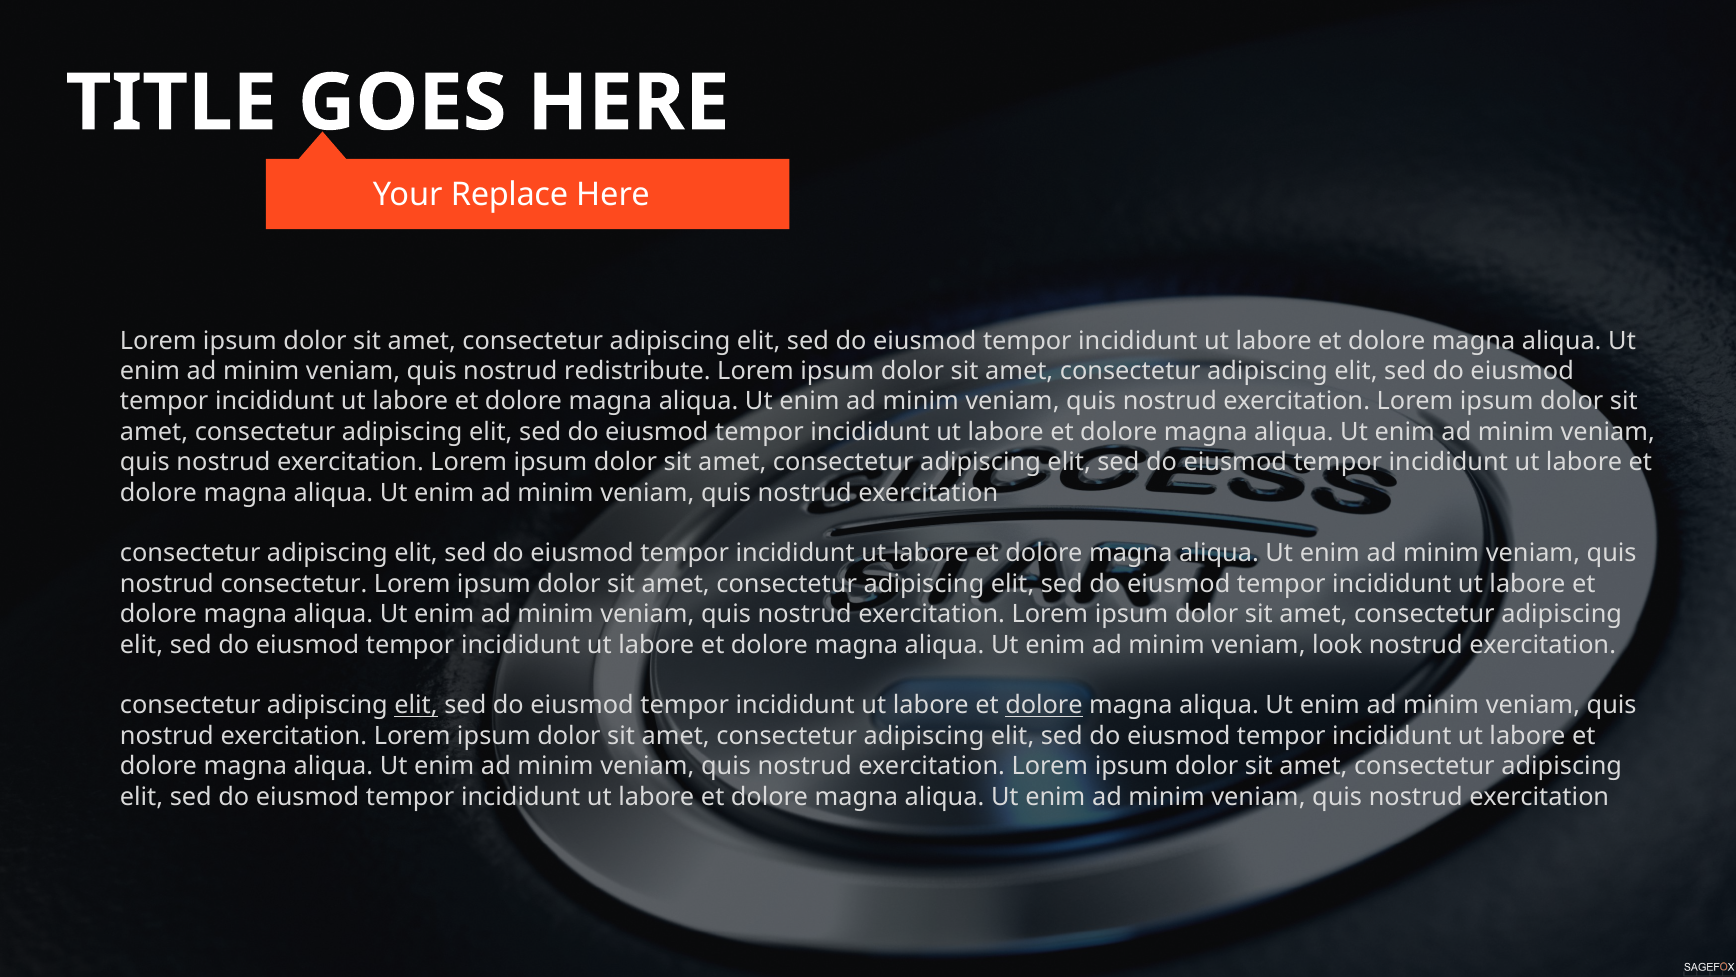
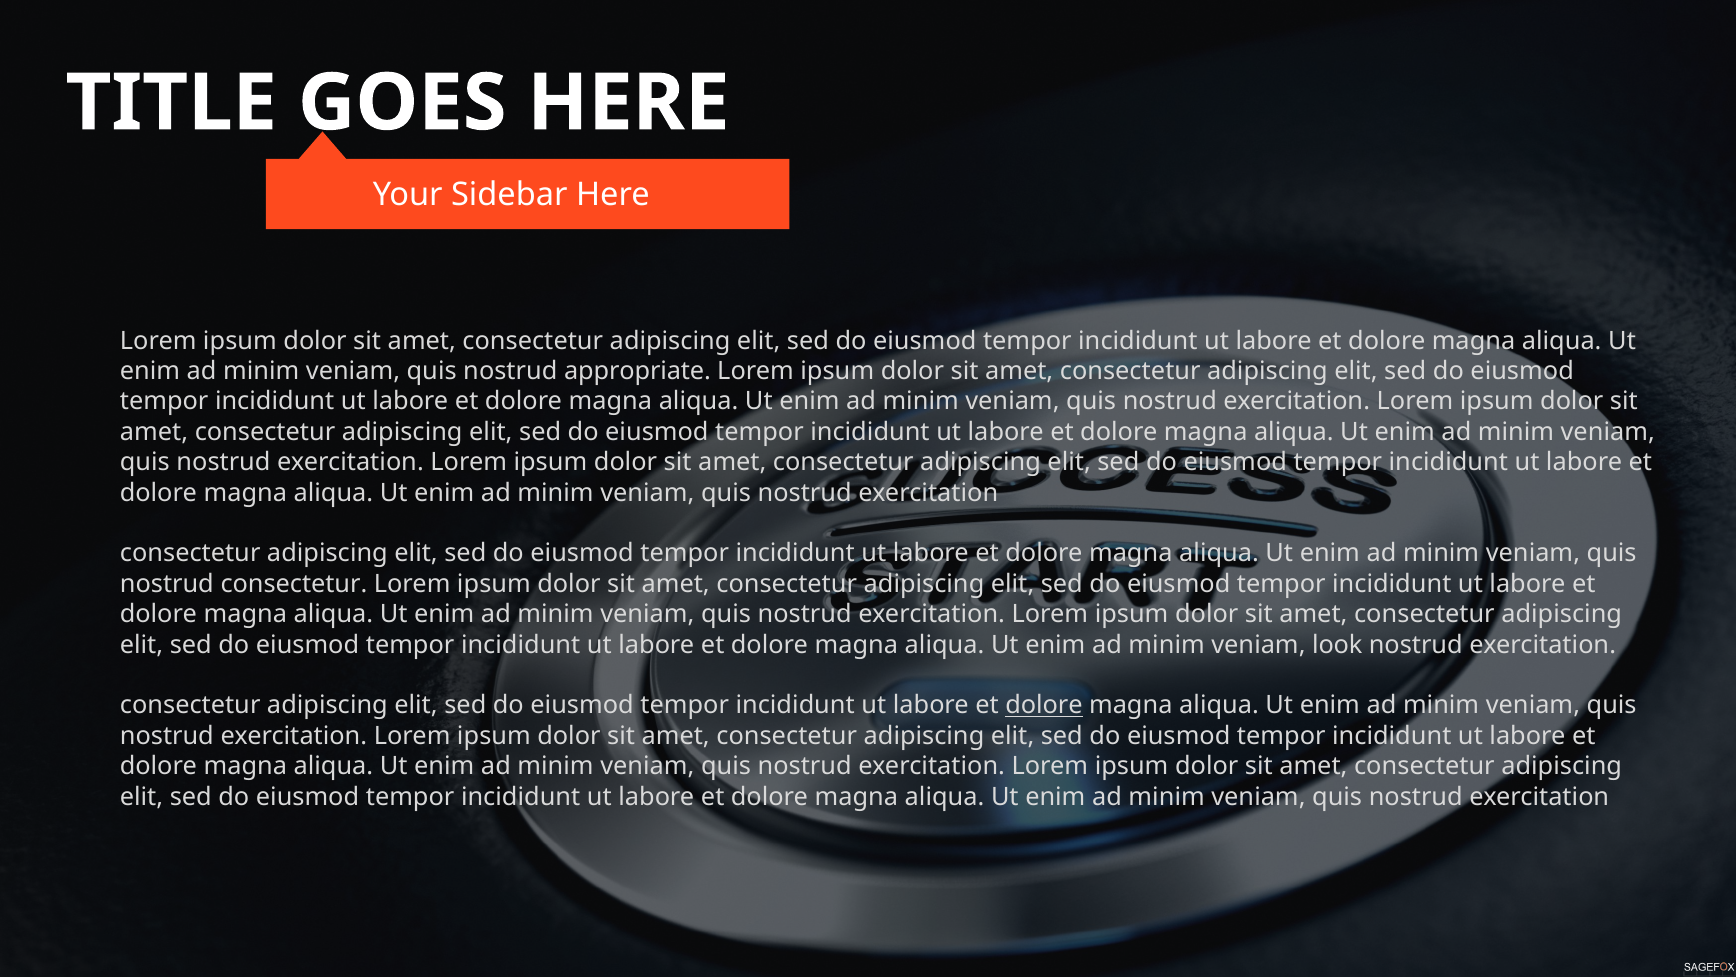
Replace: Replace -> Sidebar
redistribute: redistribute -> appropriate
elit at (416, 705) underline: present -> none
